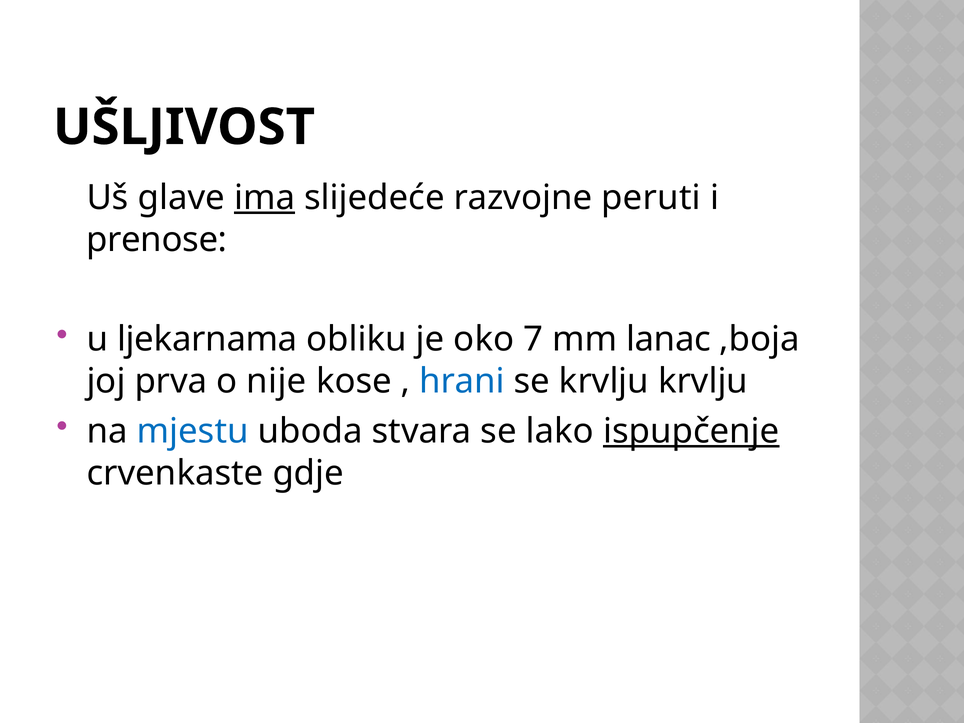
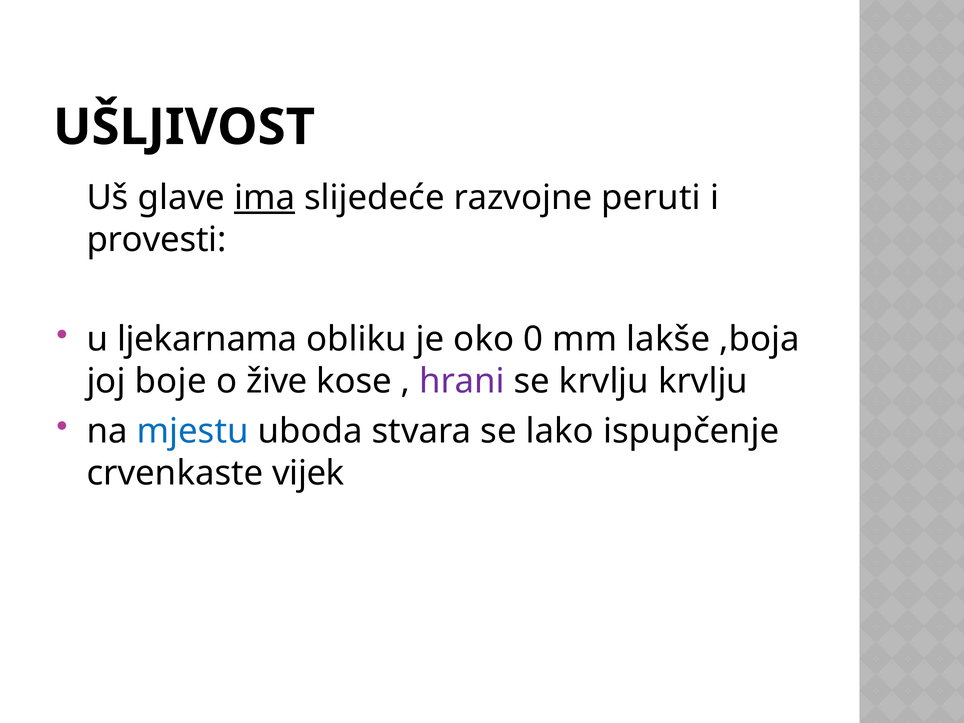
prenose: prenose -> provesti
7: 7 -> 0
lanac: lanac -> lakše
prva: prva -> boje
nije: nije -> žive
hrani colour: blue -> purple
ispupčenje underline: present -> none
gdje: gdje -> vijek
